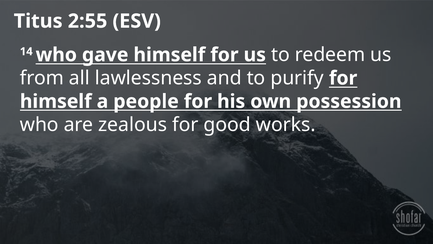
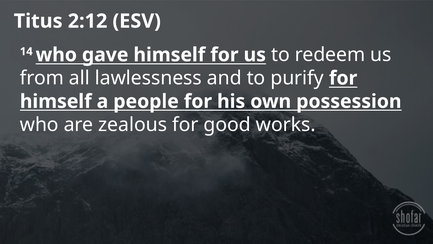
2:55: 2:55 -> 2:12
